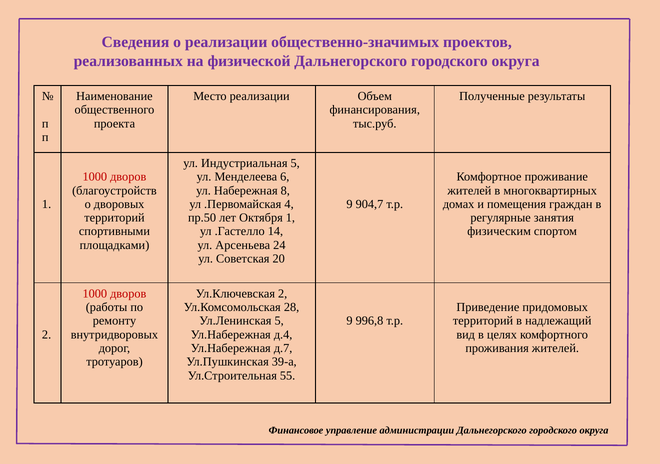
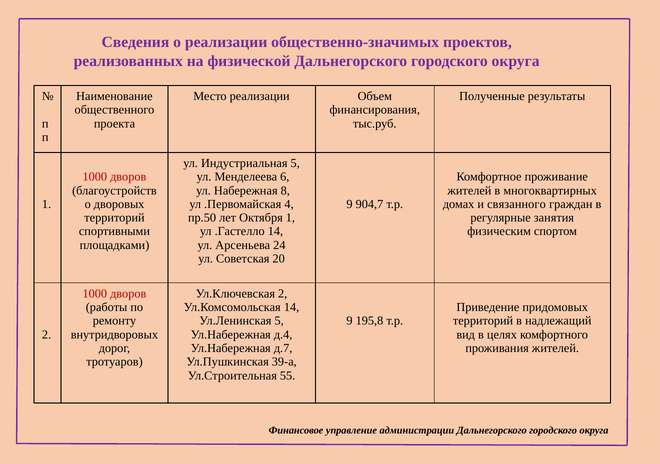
помещения: помещения -> связанного
Ул.Комсомольская 28: 28 -> 14
996,8: 996,8 -> 195,8
